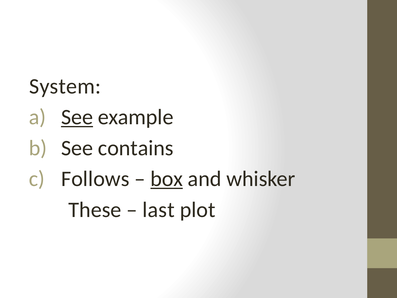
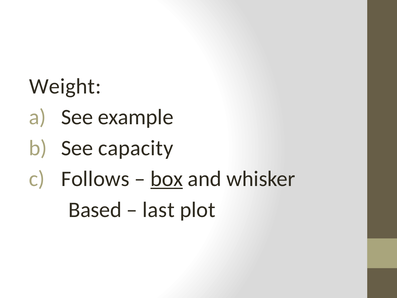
System: System -> Weight
See at (77, 117) underline: present -> none
contains: contains -> capacity
These: These -> Based
